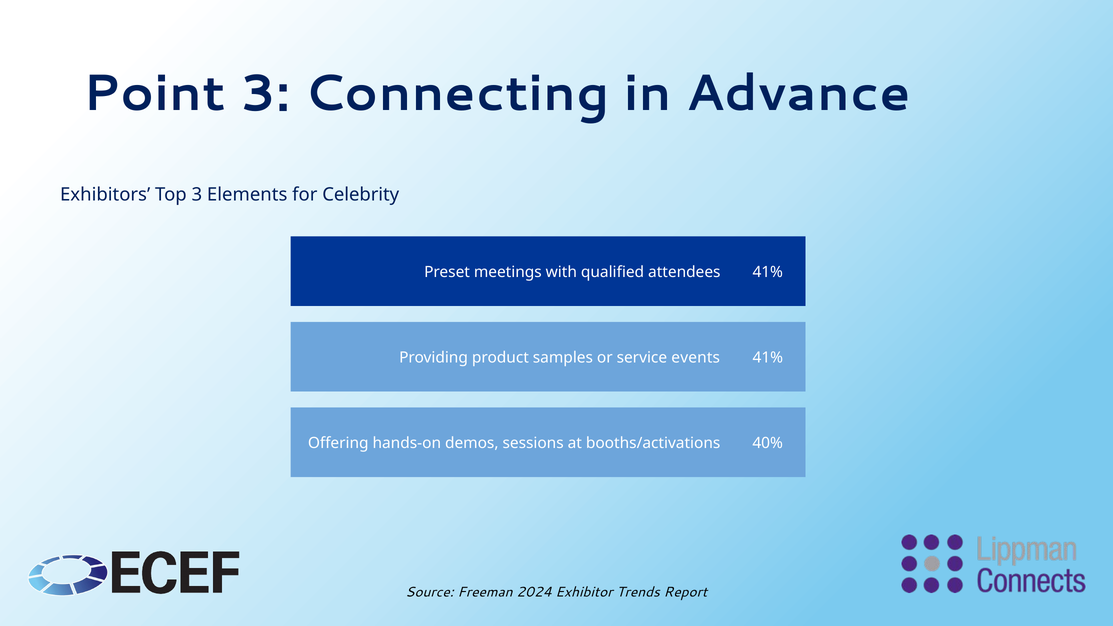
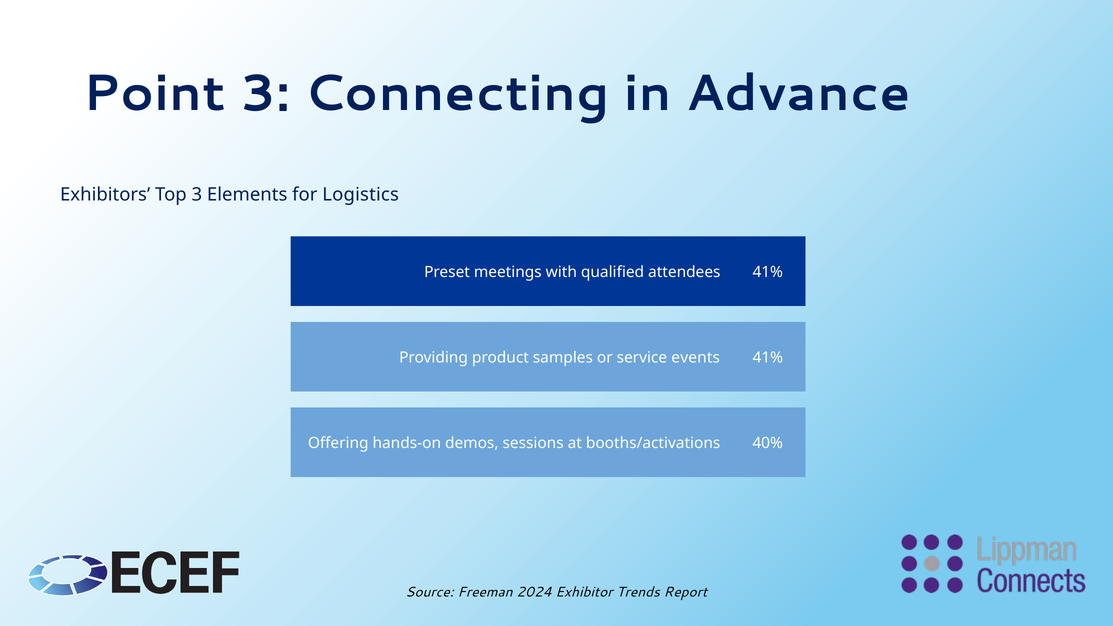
Celebrity: Celebrity -> Logistics
